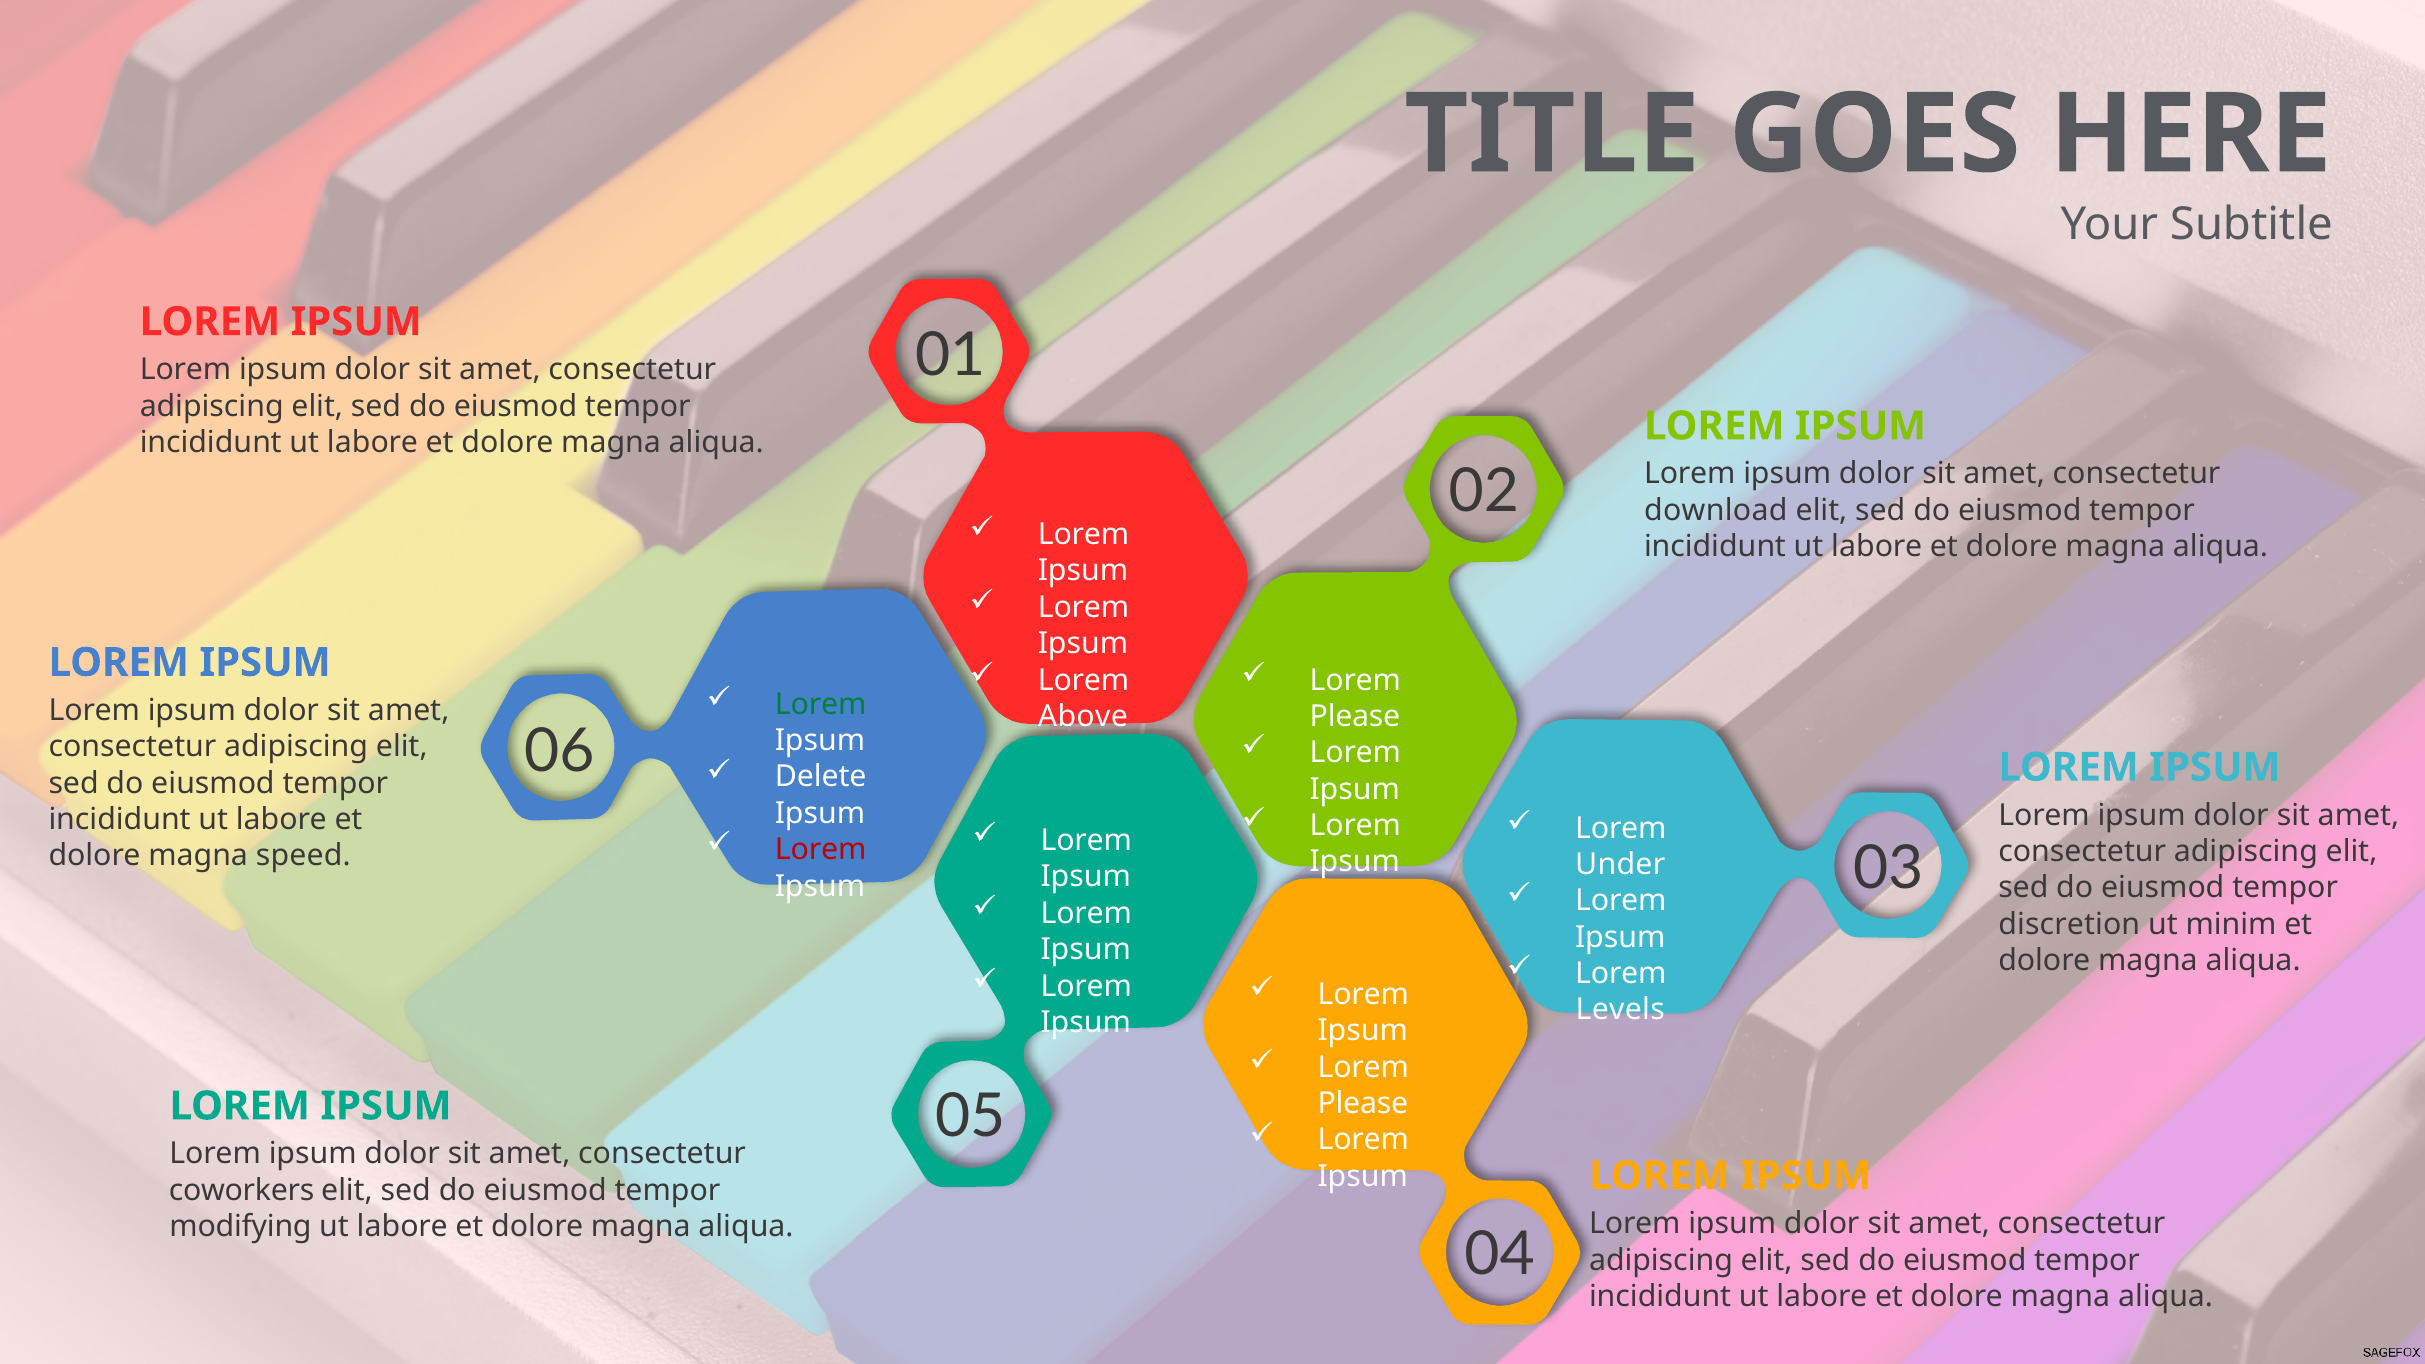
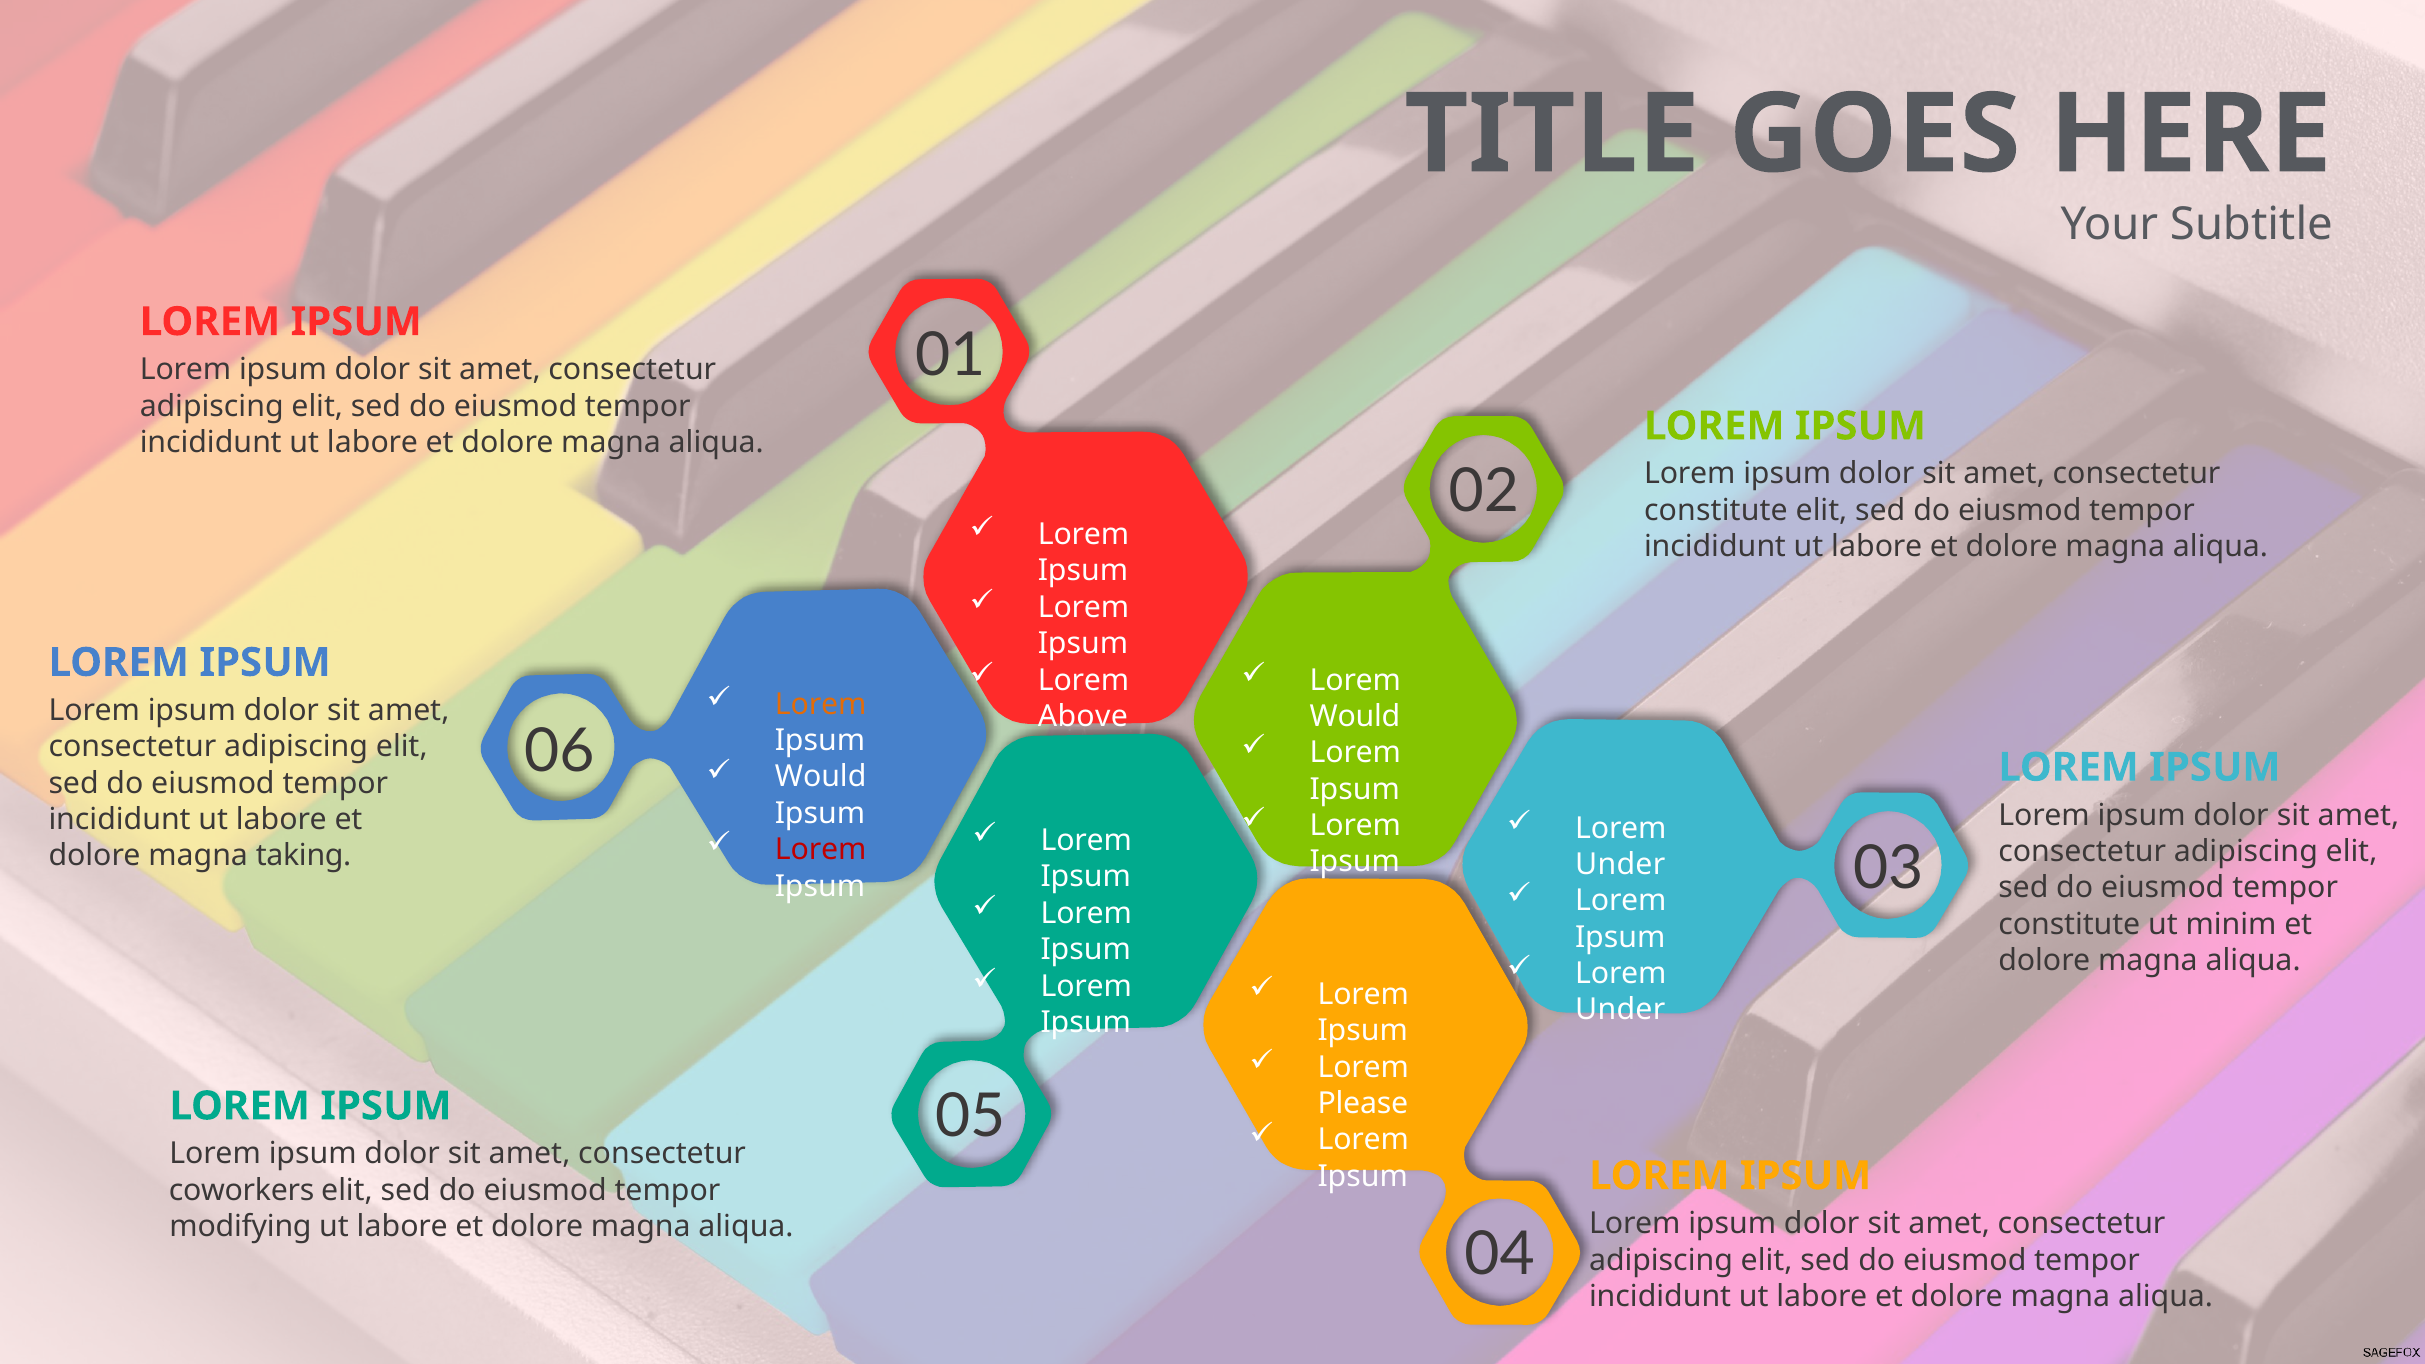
download at (1716, 510): download -> constitute
Lorem at (821, 704) colour: green -> orange
Please at (1355, 716): Please -> Would
Delete at (821, 777): Delete -> Would
speed: speed -> taking
discretion at (2069, 924): discretion -> constitute
Levels at (1620, 1010): Levels -> Under
